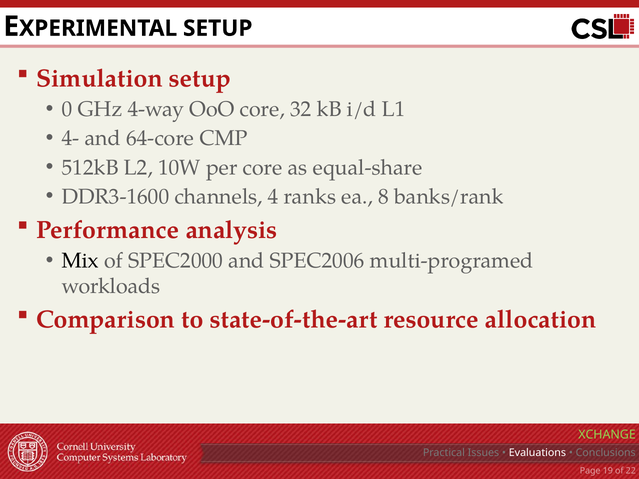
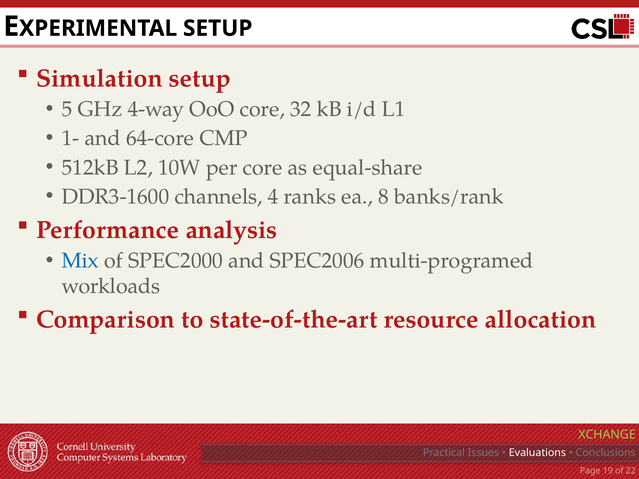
0: 0 -> 5
4-: 4- -> 1-
Mix colour: black -> blue
